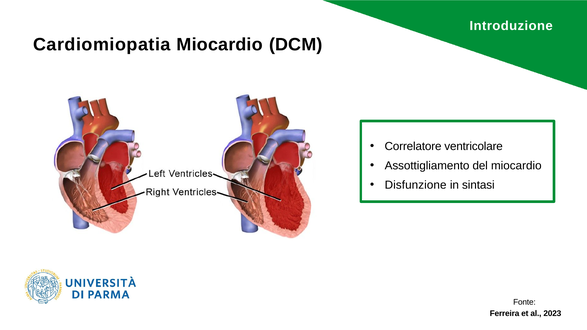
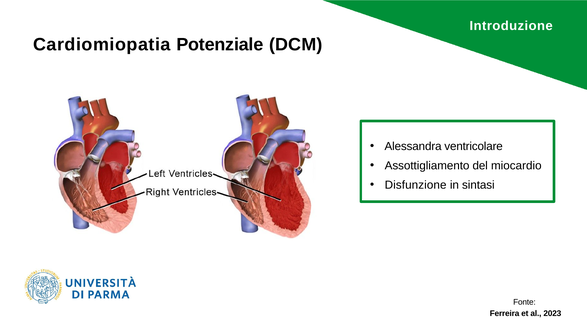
Cardiomiopatia Miocardio: Miocardio -> Potenziale
Correlatore: Correlatore -> Alessandra
